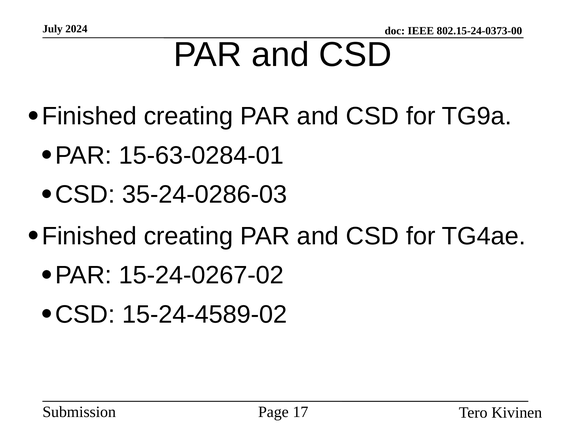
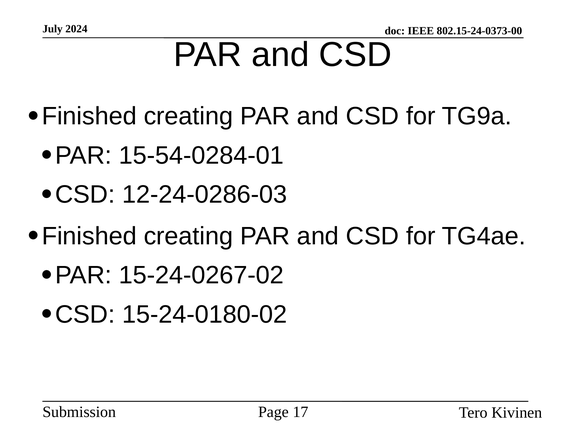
15-63-0284-01: 15-63-0284-01 -> 15-54-0284-01
35-24-0286-03: 35-24-0286-03 -> 12-24-0286-03
15-24-4589-02: 15-24-4589-02 -> 15-24-0180-02
